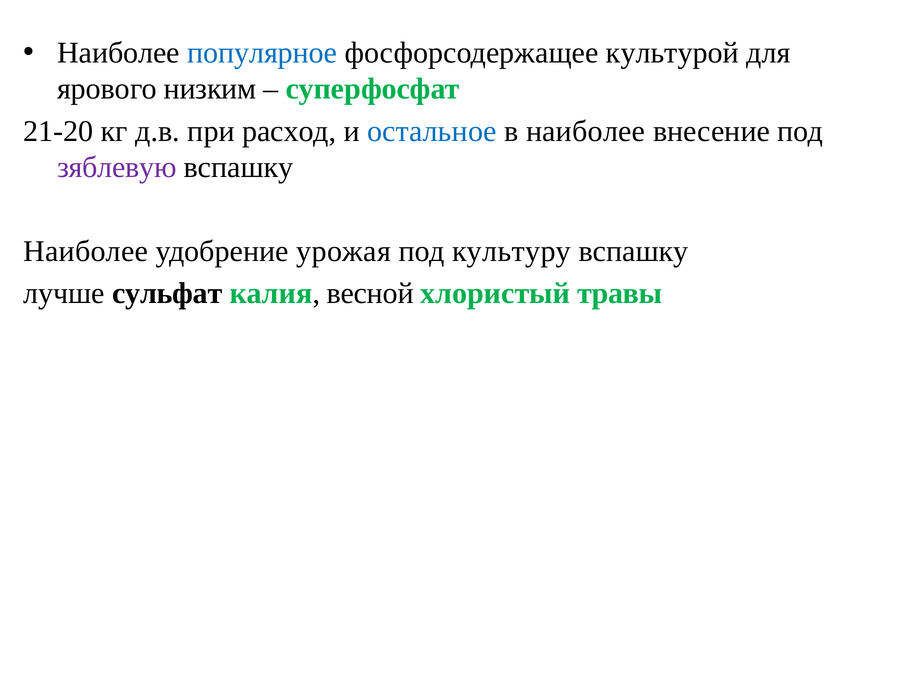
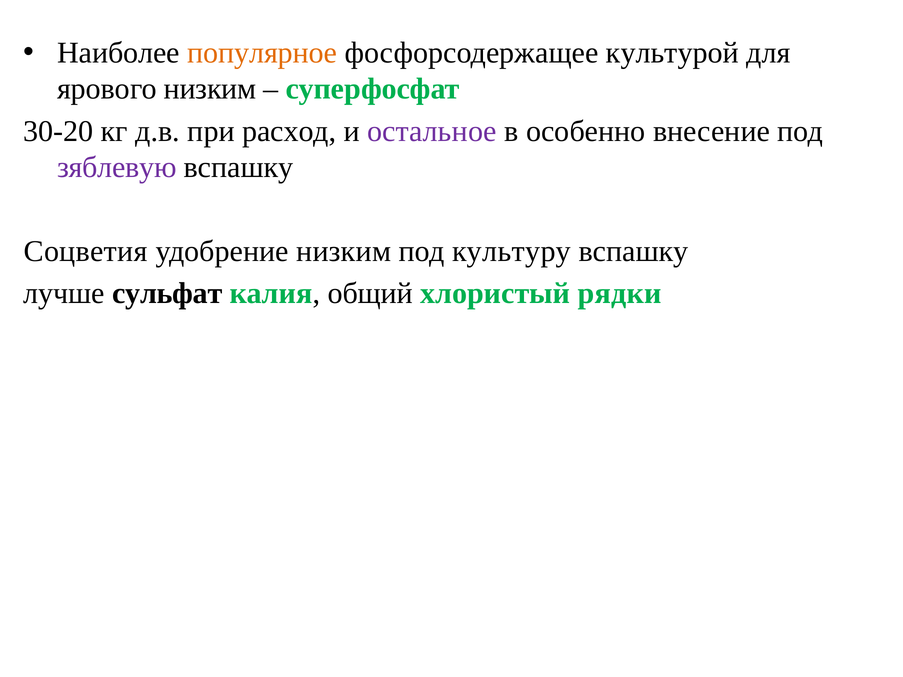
популярное colour: blue -> orange
21-20: 21-20 -> 30-20
остальное colour: blue -> purple
в наиболее: наиболее -> особенно
Наиболее at (86, 252): Наиболее -> Соцветия
удобрение урожая: урожая -> низким
весной: весной -> общий
травы: травы -> рядки
